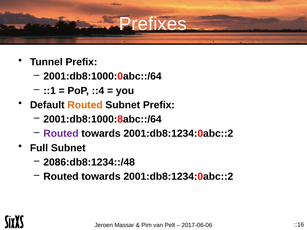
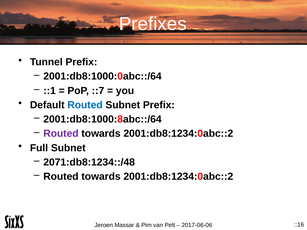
::4: ::4 -> ::7
Routed at (85, 105) colour: orange -> blue
2086:db8:1234::/48: 2086:db8:1234::/48 -> 2071:db8:1234::/48
